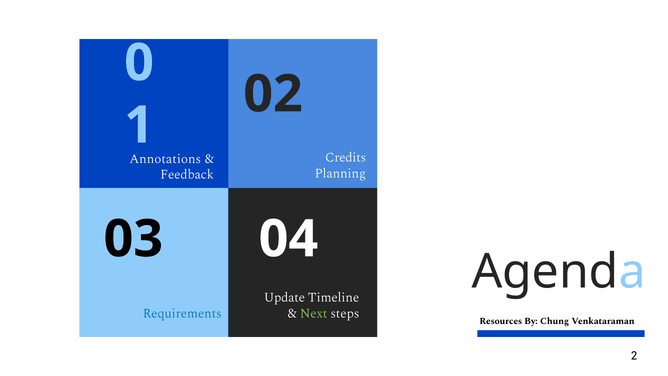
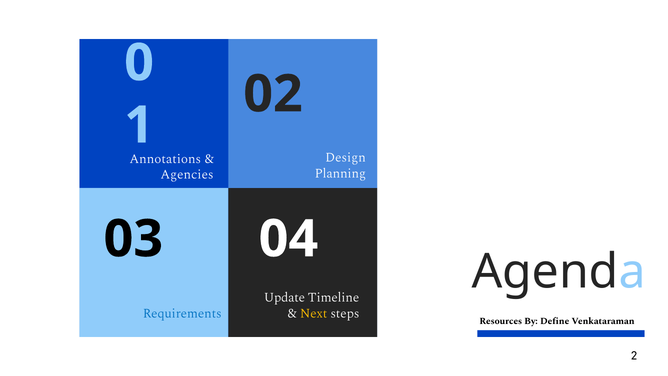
Credits: Credits -> Design
Feedback: Feedback -> Agencies
Next colour: light green -> yellow
Chung: Chung -> Define
